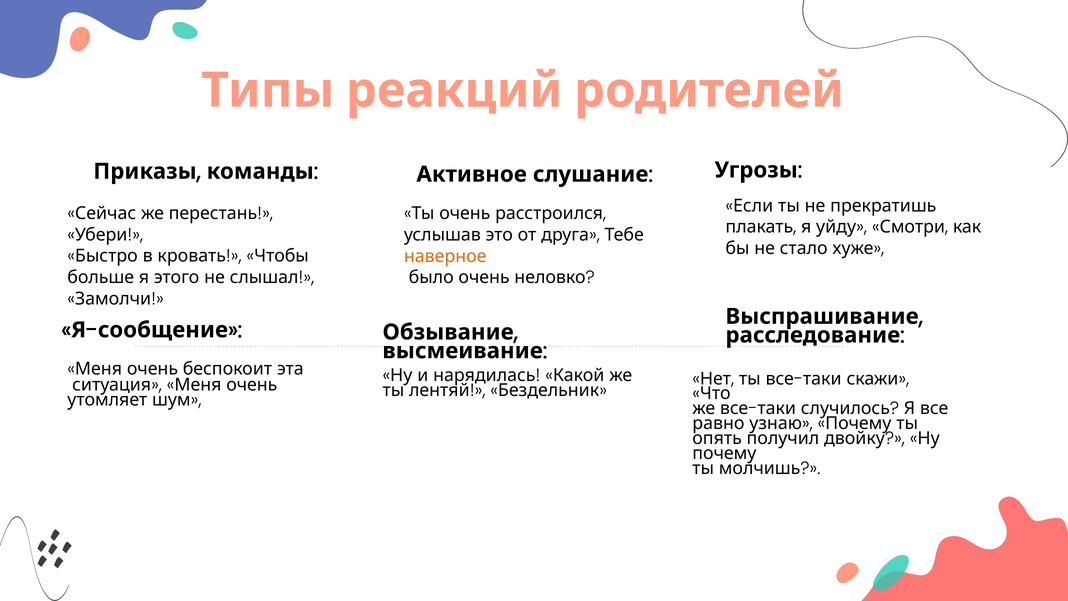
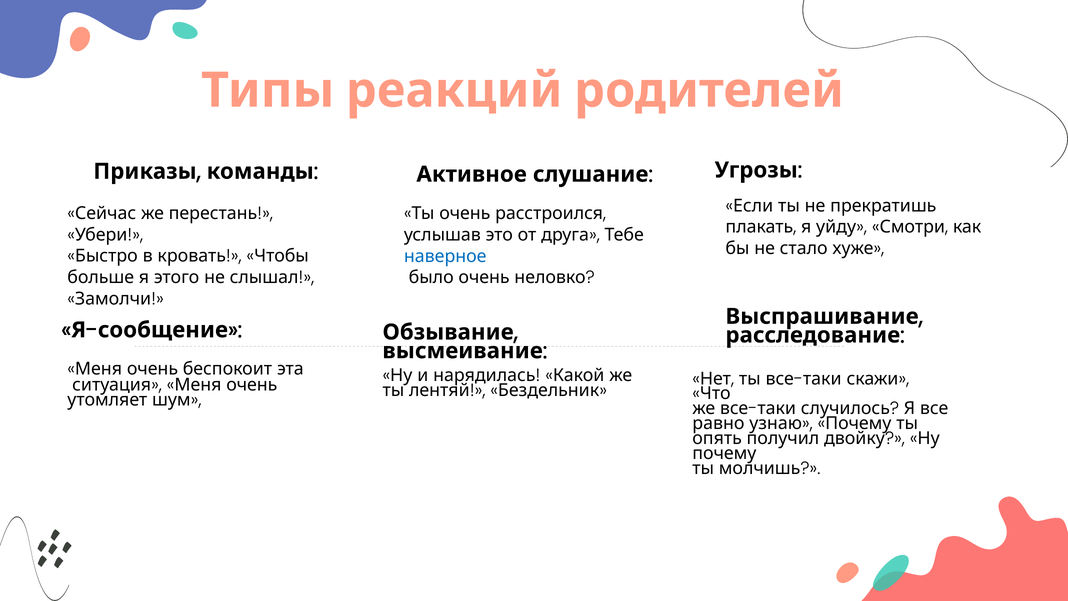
наверное colour: orange -> blue
